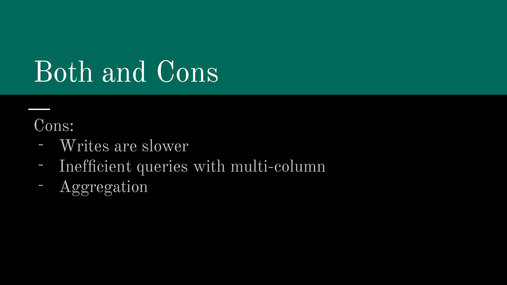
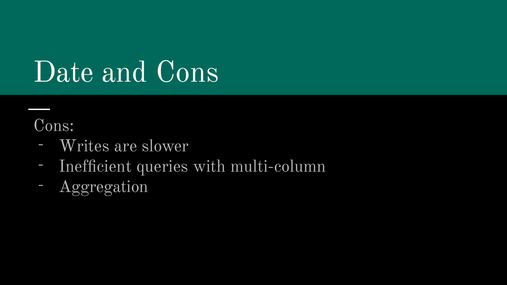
Both: Both -> Date
